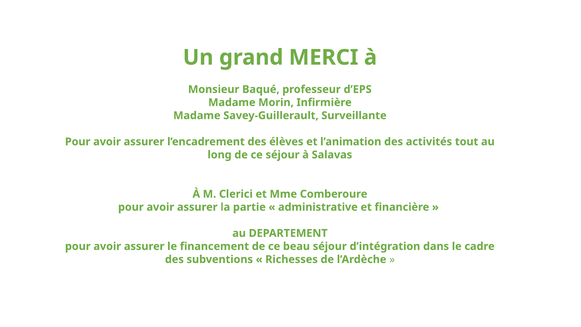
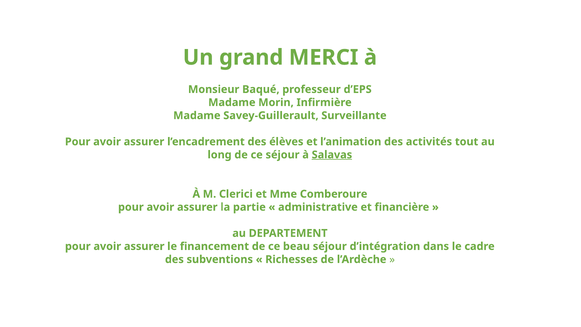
Salavas underline: none -> present
